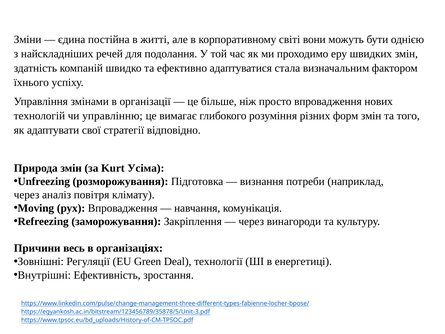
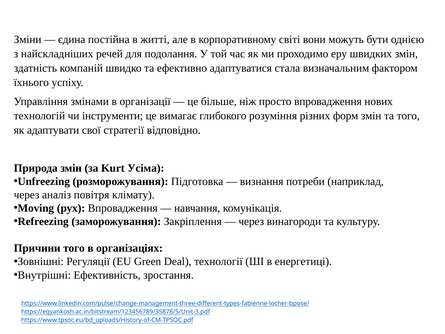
управлінню: управлінню -> інструменти
Причини весь: весь -> того
